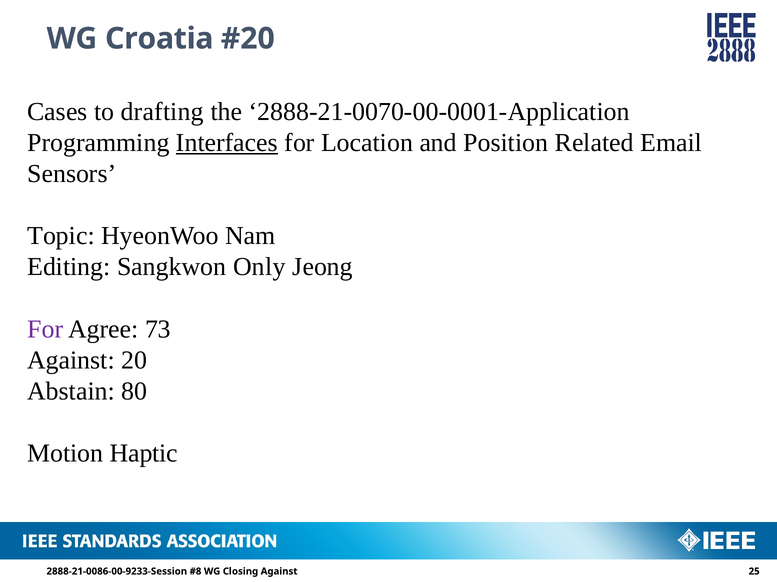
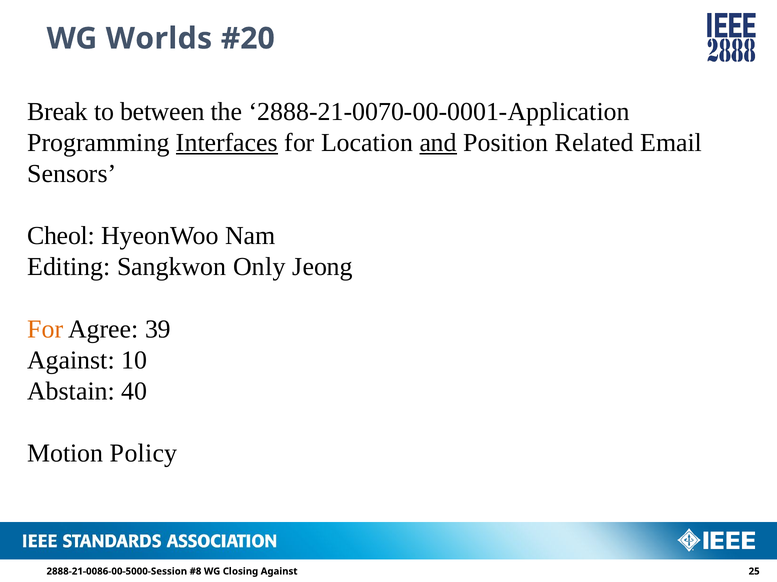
Croatia: Croatia -> Worlds
Cases: Cases -> Break
drafting: drafting -> between
and underline: none -> present
Topic: Topic -> Cheol
For at (45, 329) colour: purple -> orange
73: 73 -> 39
20: 20 -> 10
80: 80 -> 40
Haptic: Haptic -> Policy
2888-21-0086-00-9233-Session: 2888-21-0086-00-9233-Session -> 2888-21-0086-00-5000-Session
